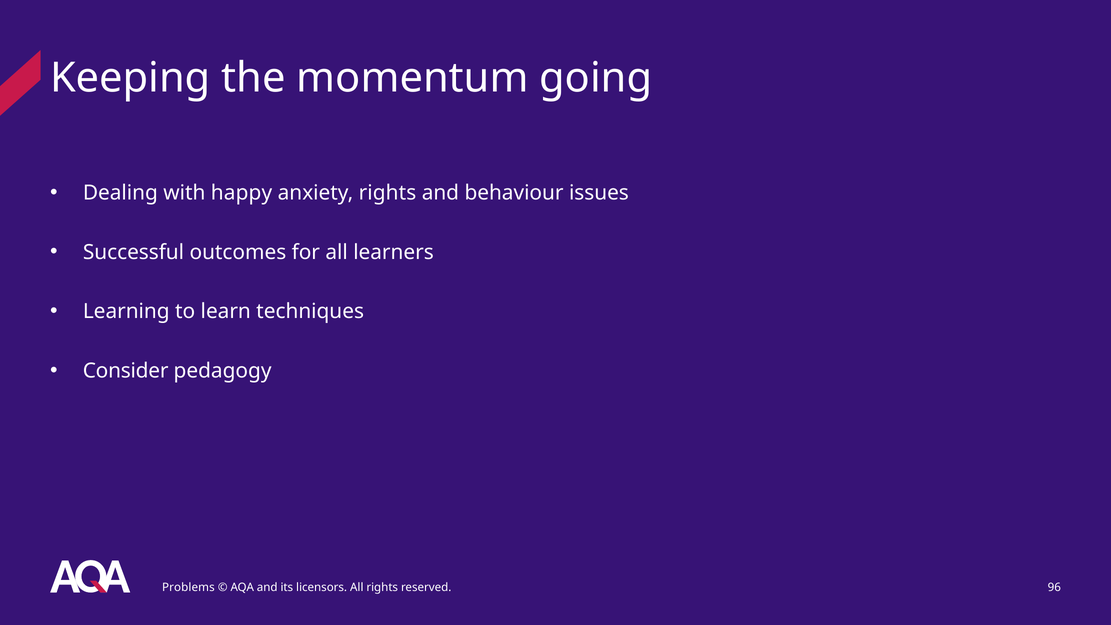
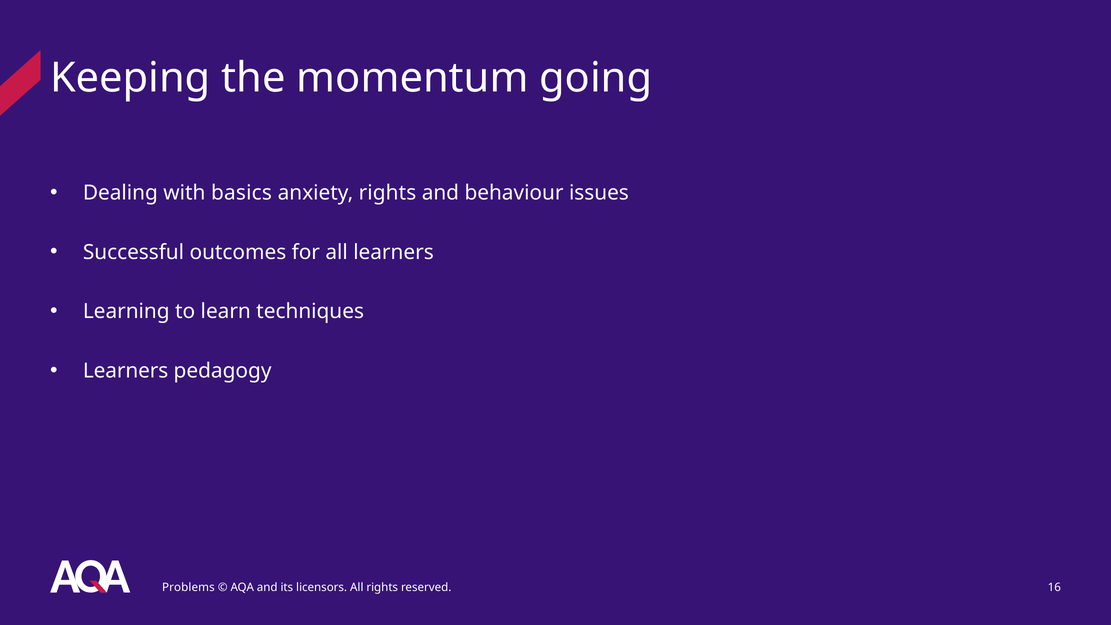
happy: happy -> basics
Consider at (126, 371): Consider -> Learners
96: 96 -> 16
